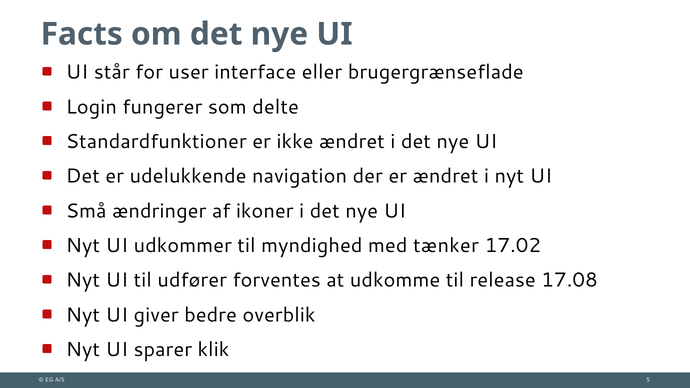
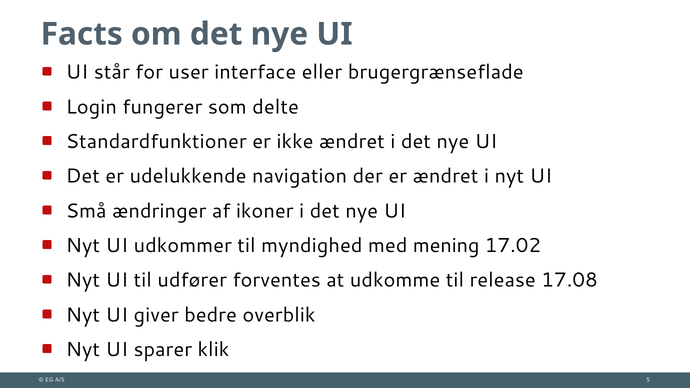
tænker: tænker -> mening
